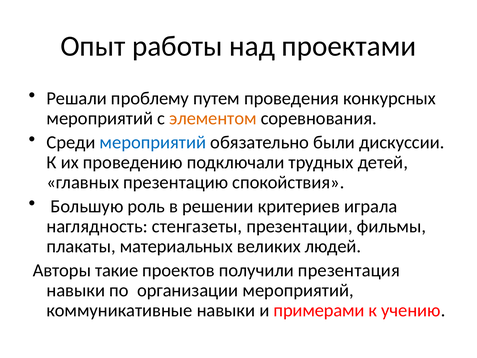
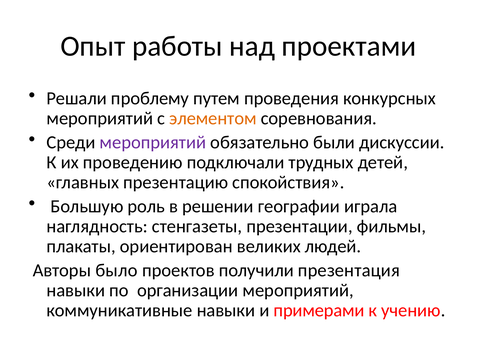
мероприятий at (153, 142) colour: blue -> purple
критериев: критериев -> географии
материальных: материальных -> ориентирован
такие: такие -> было
